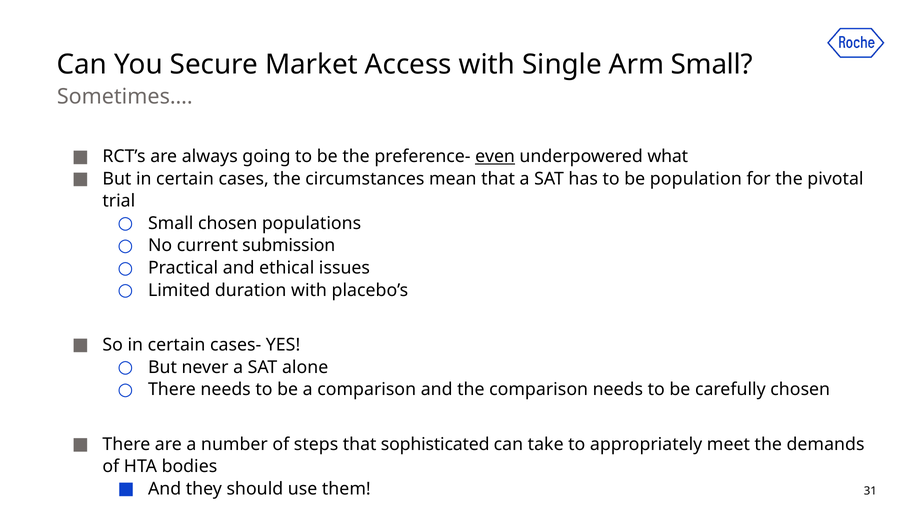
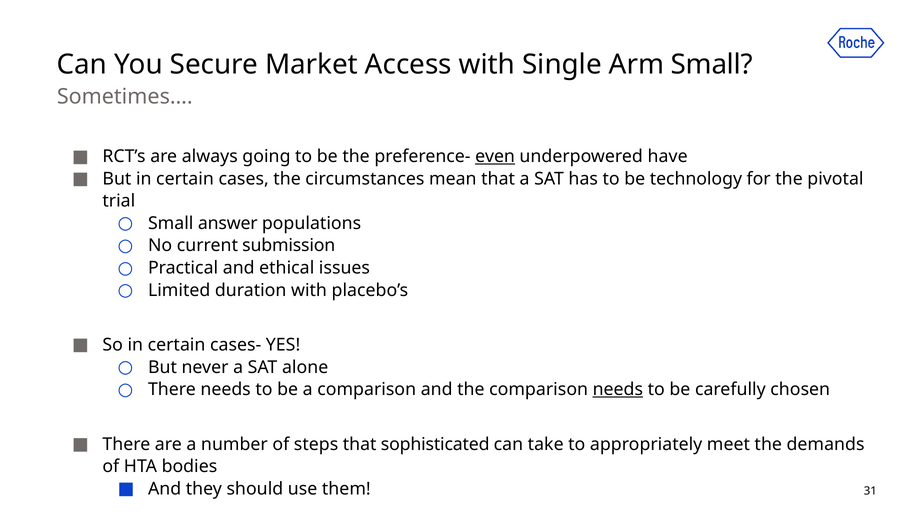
what: what -> have
population: population -> technology
Small chosen: chosen -> answer
needs at (618, 390) underline: none -> present
